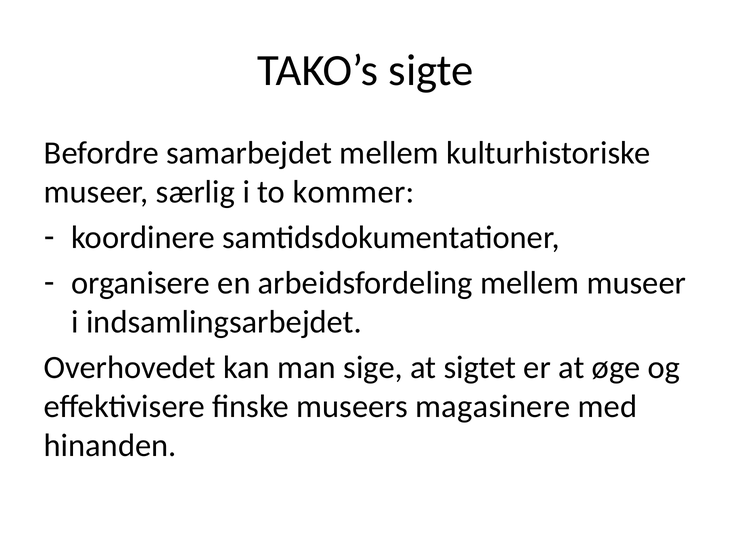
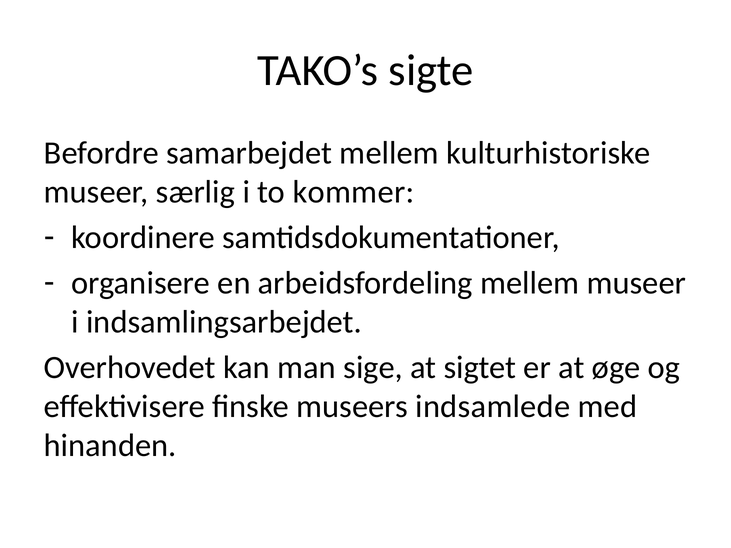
magasinere: magasinere -> indsamlede
